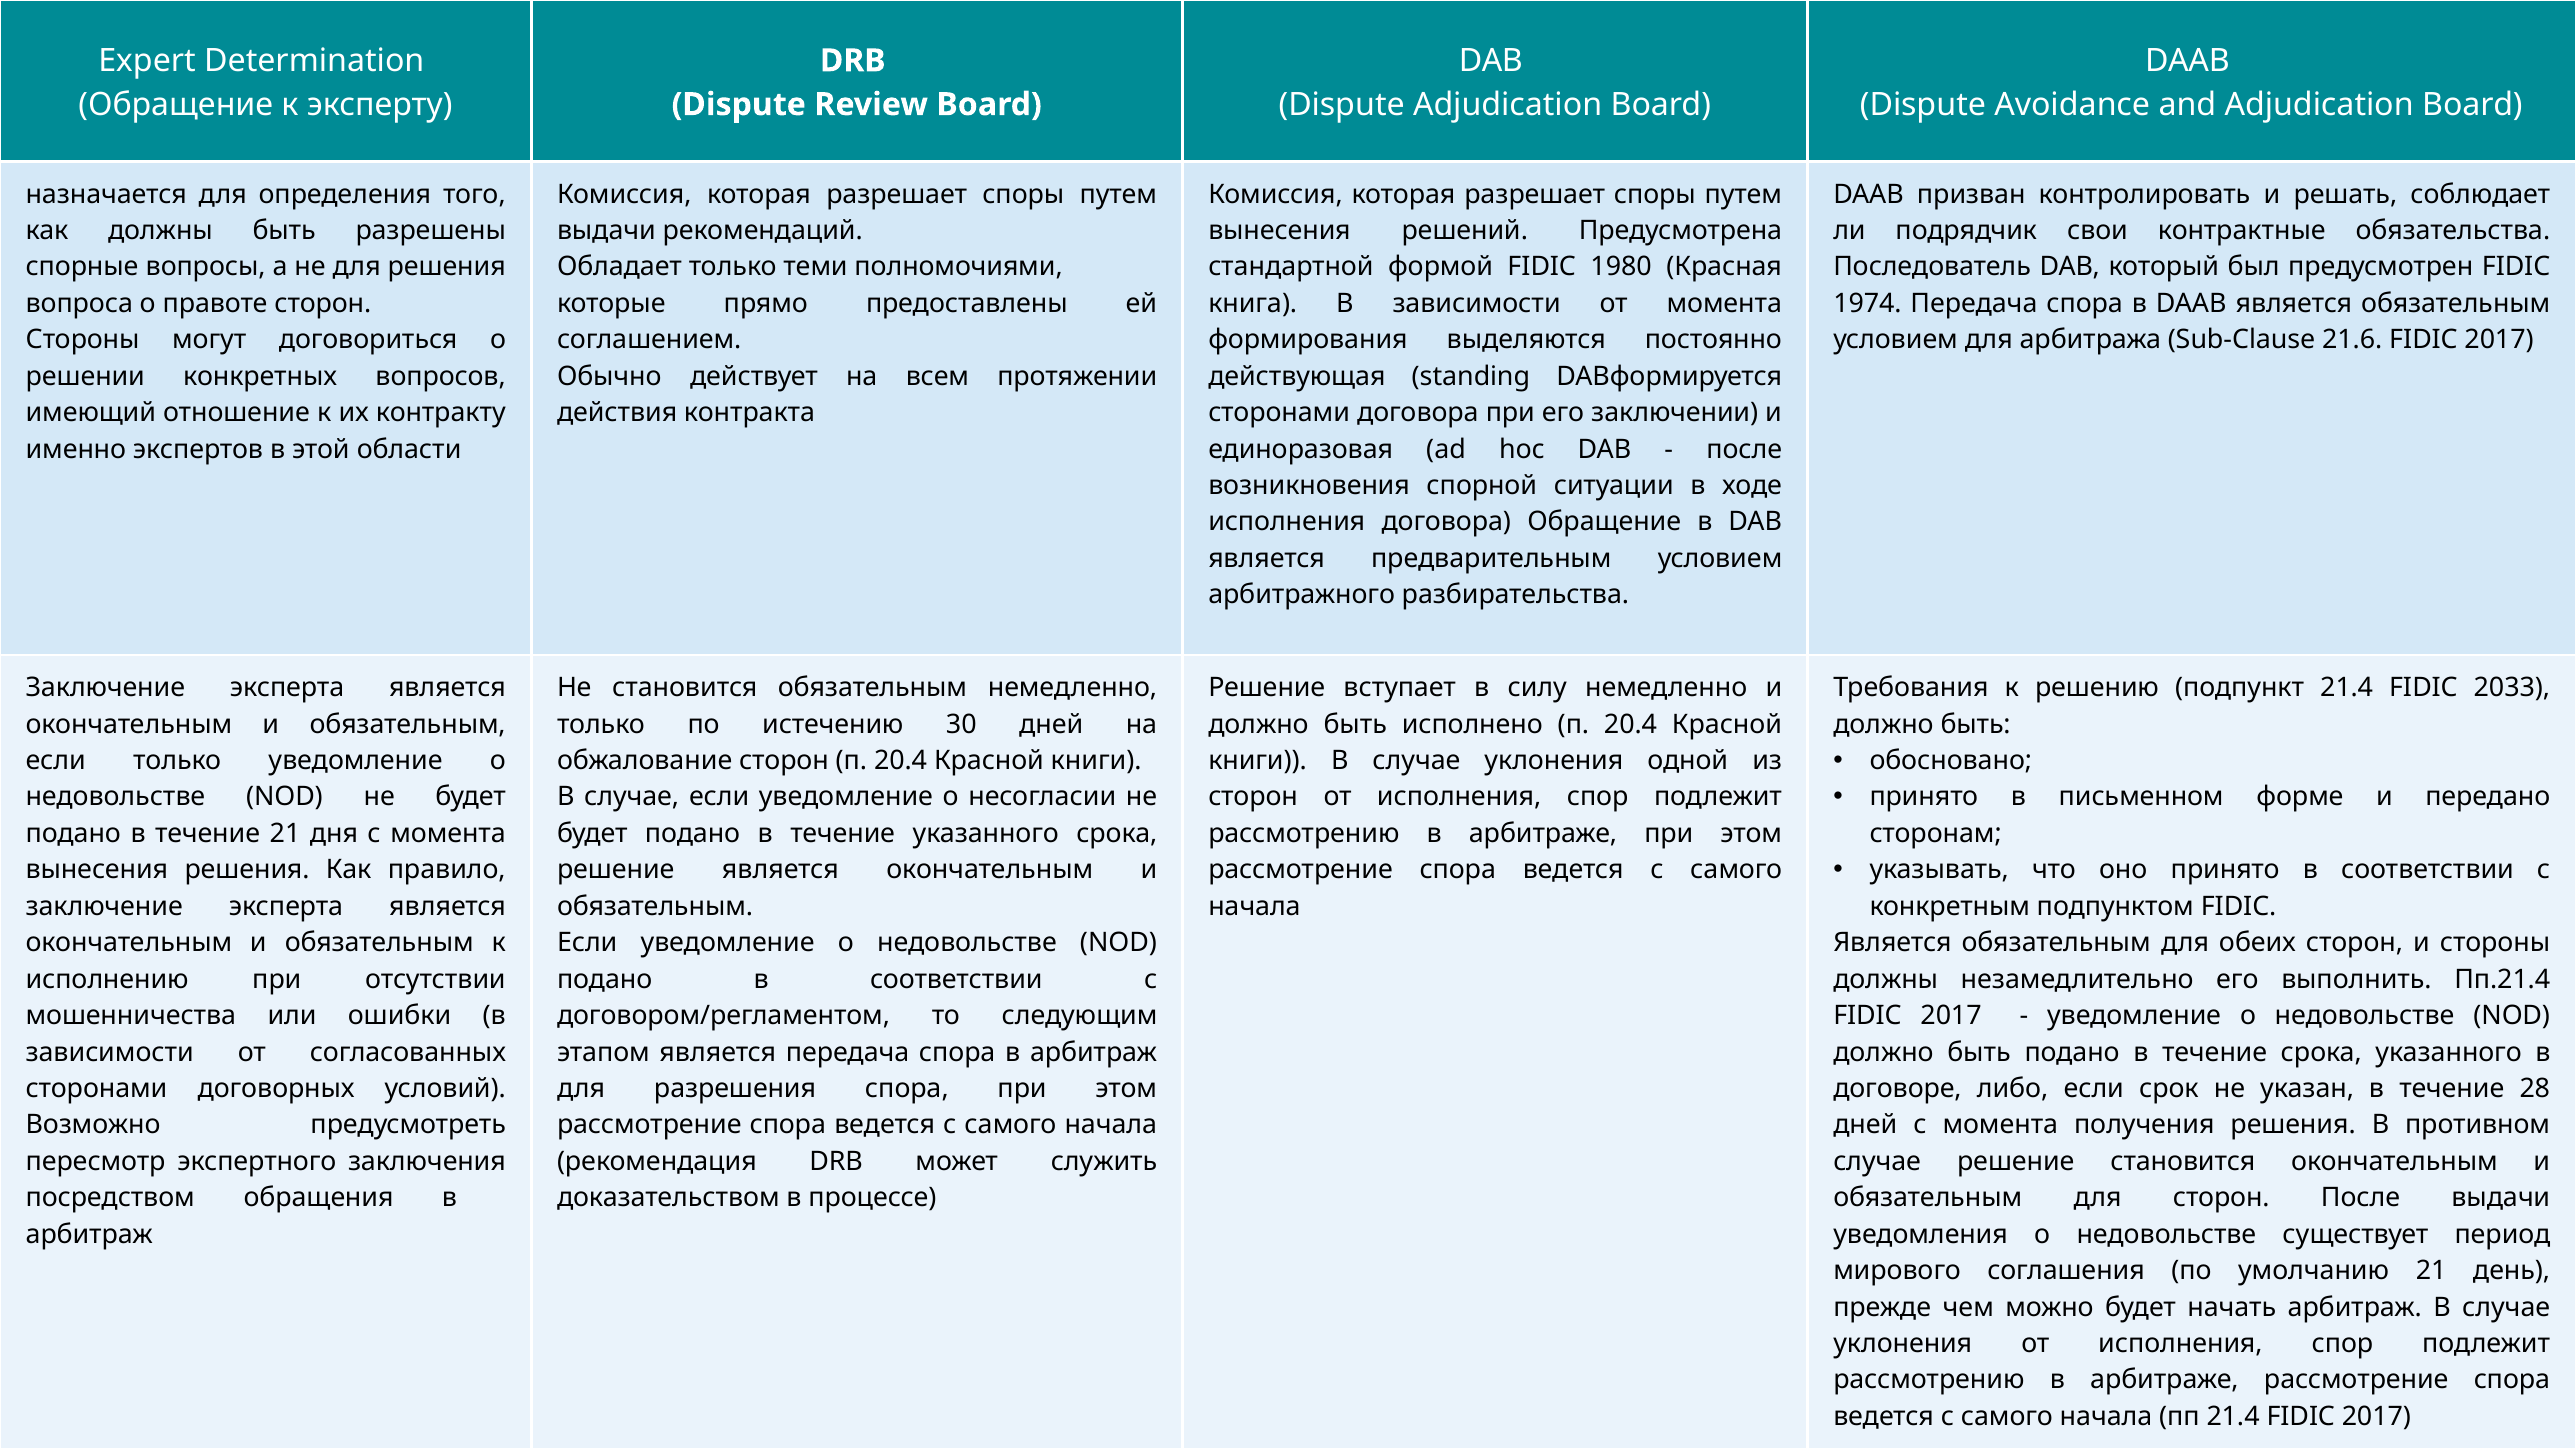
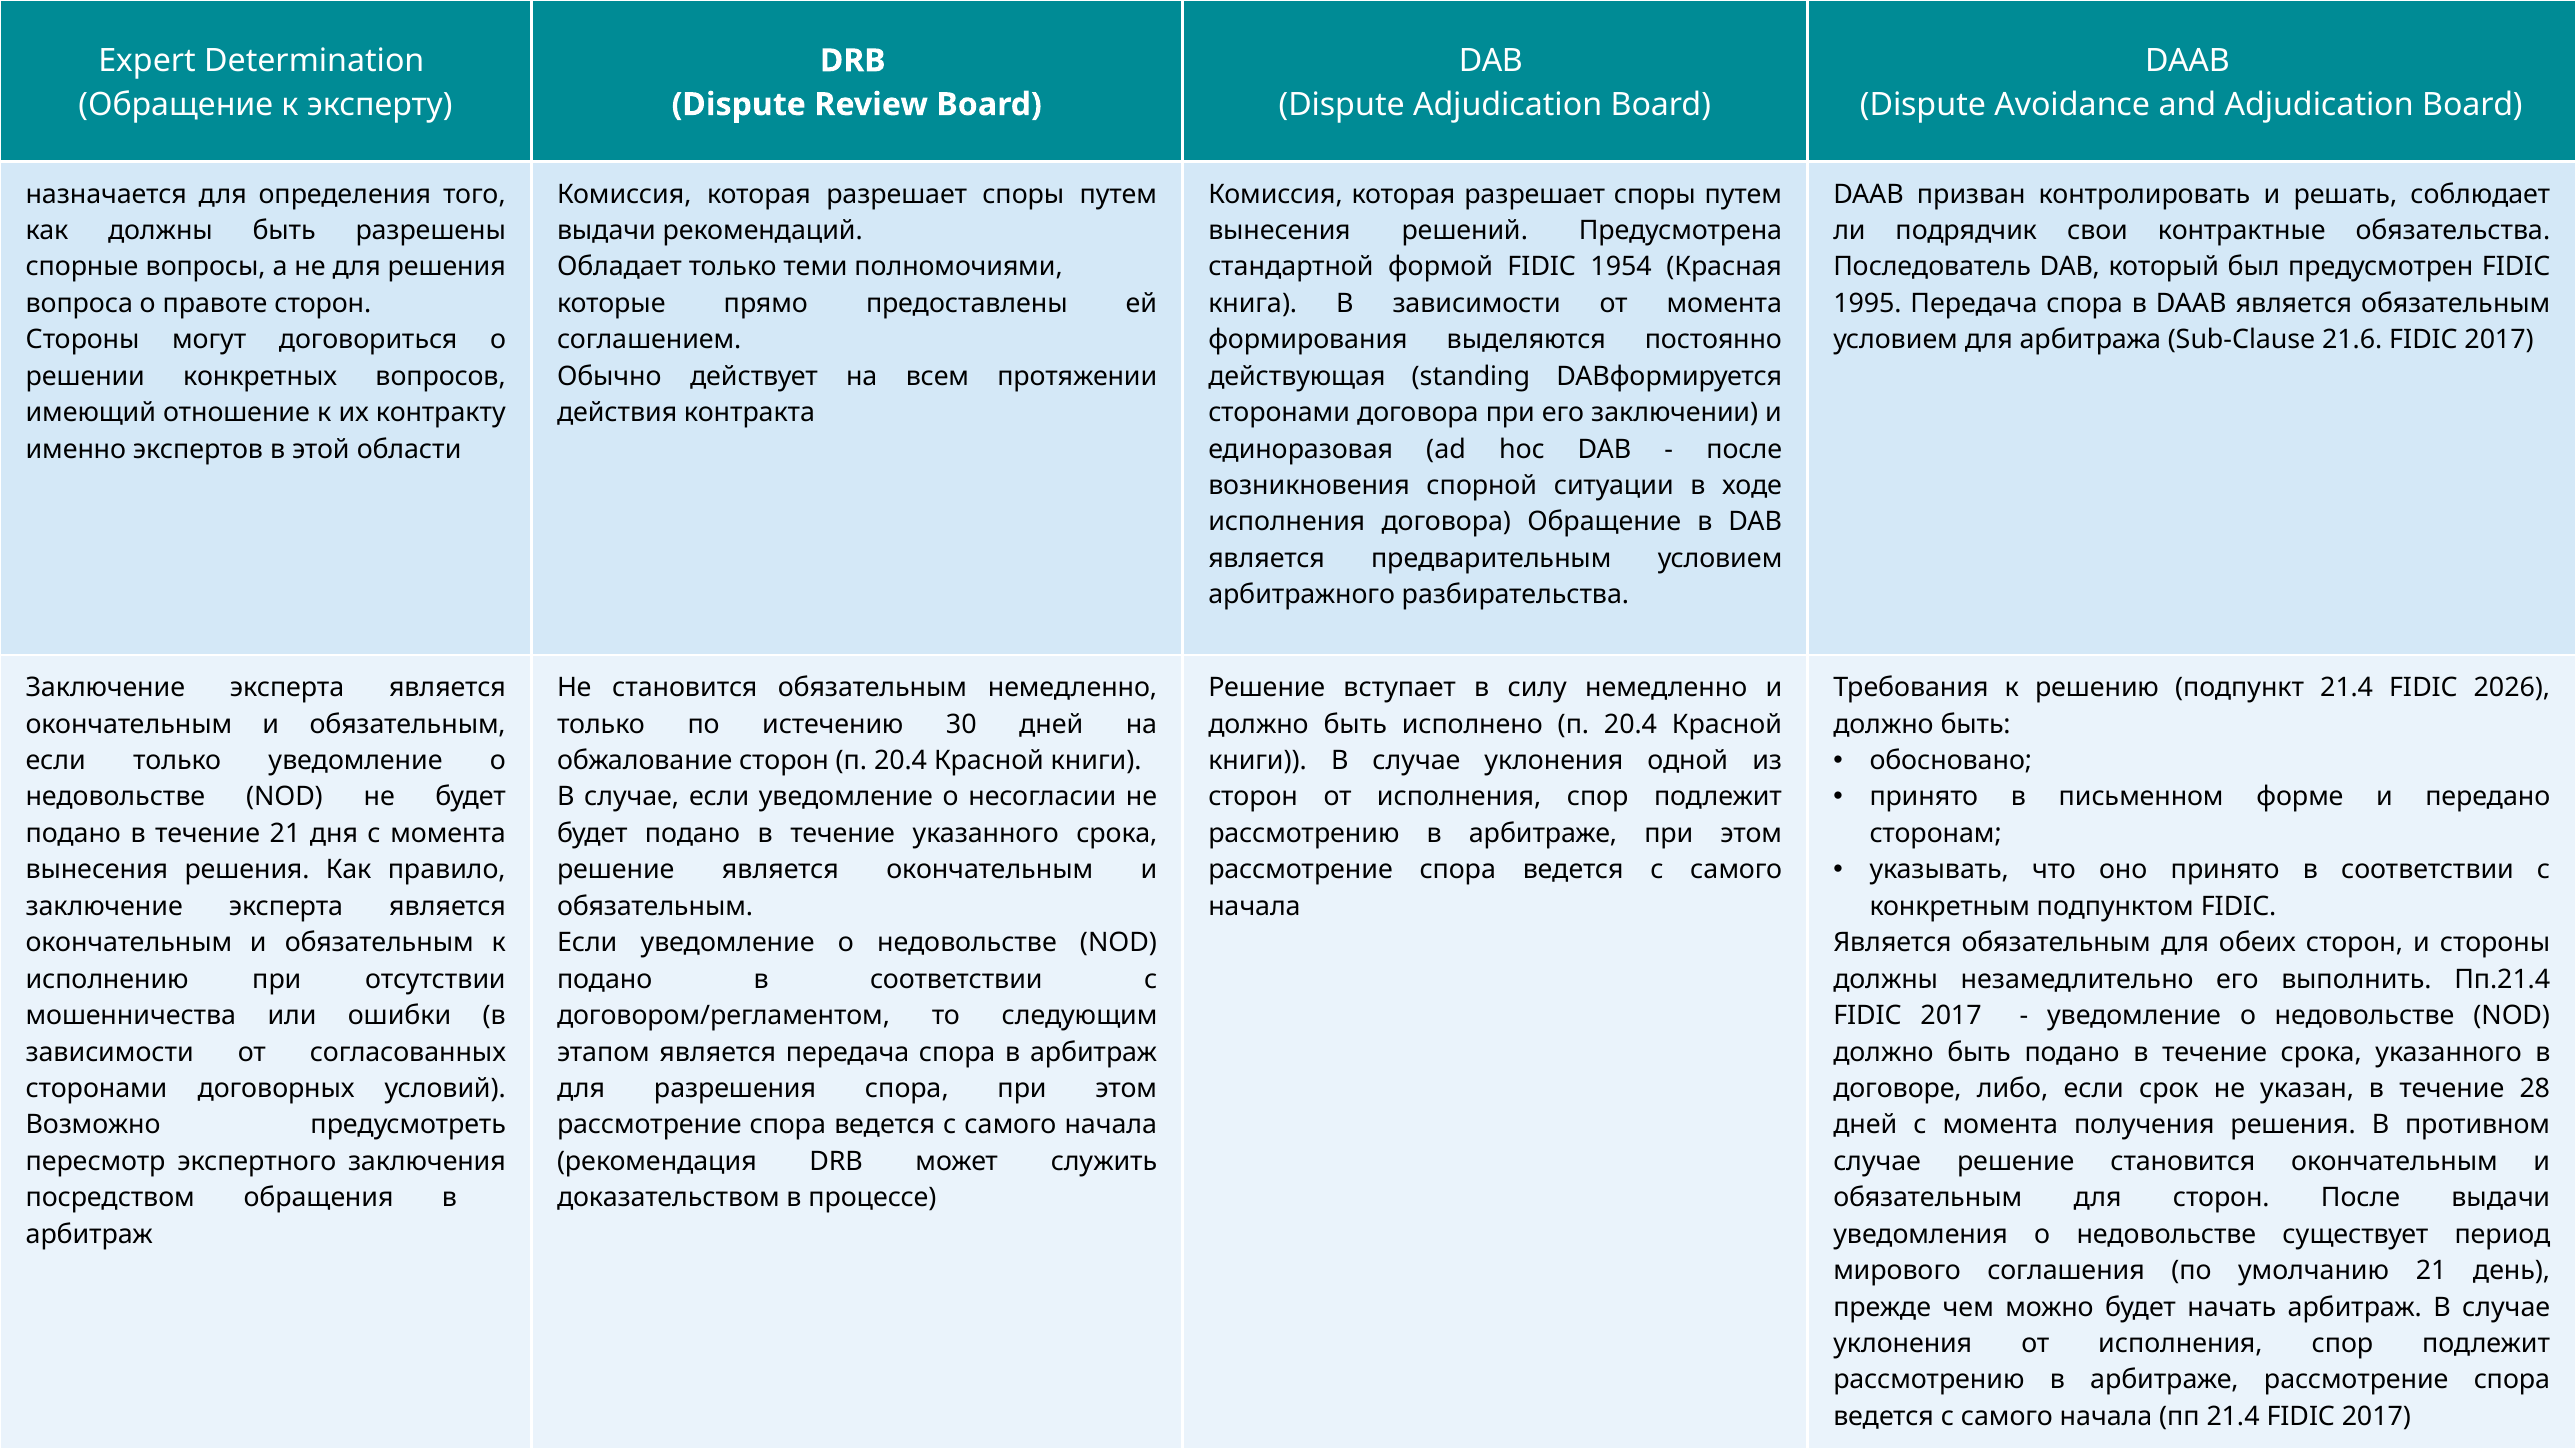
1980: 1980 -> 1954
1974: 1974 -> 1995
2033: 2033 -> 2026
